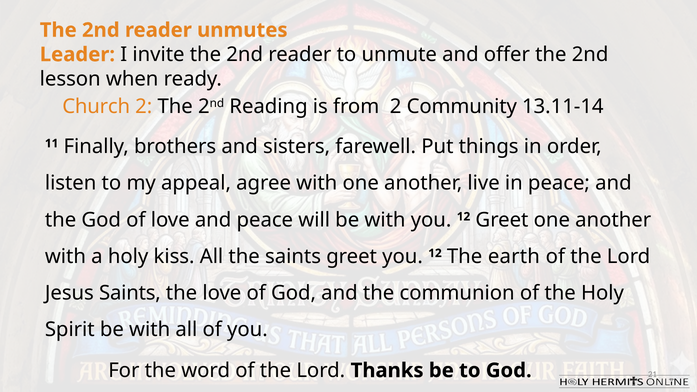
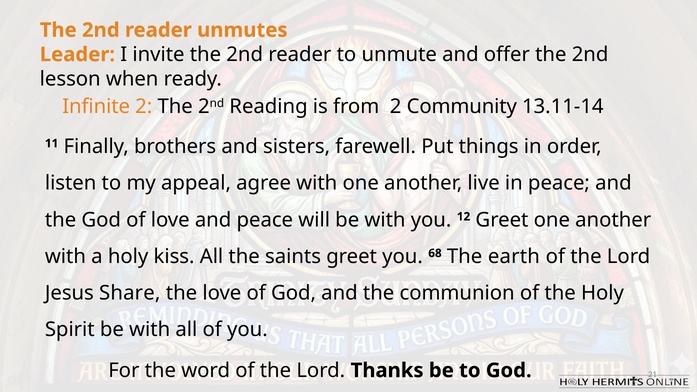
Church: Church -> Infinite
greet you 12: 12 -> 68
Jesus Saints: Saints -> Share
